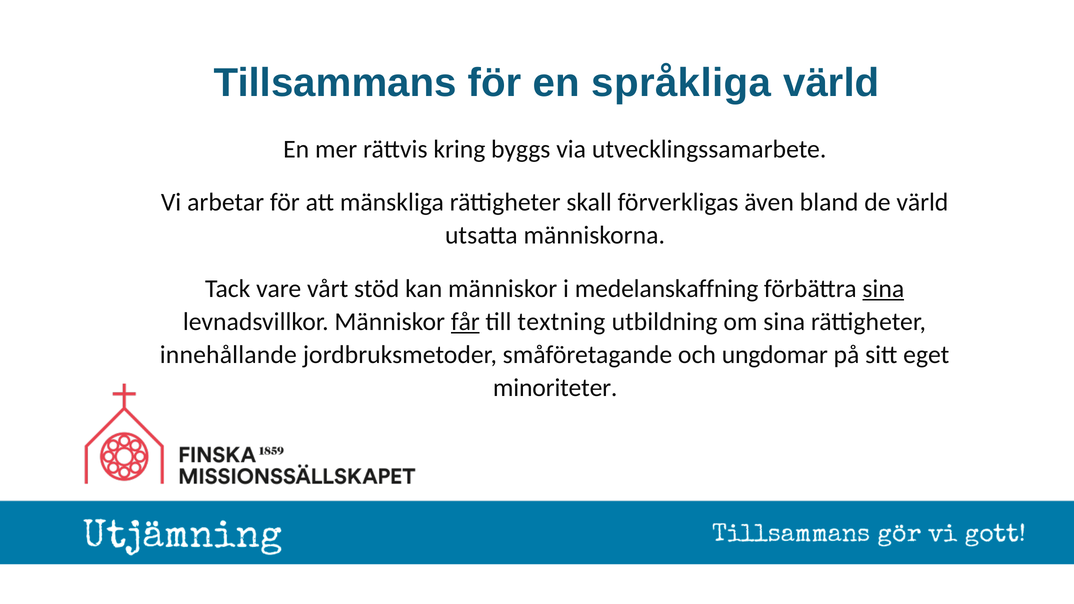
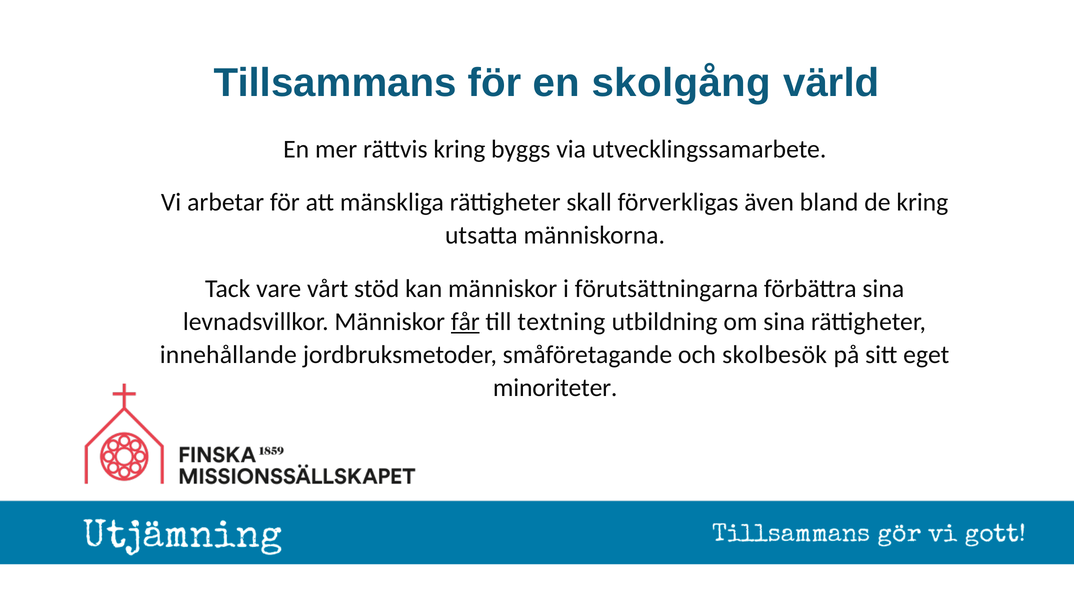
språkliga: språkliga -> skolgång
de värld: värld -> kring
medelanskaffning: medelanskaffning -> förutsättningarna
sina at (883, 289) underline: present -> none
ungdomar: ungdomar -> skolbesök
